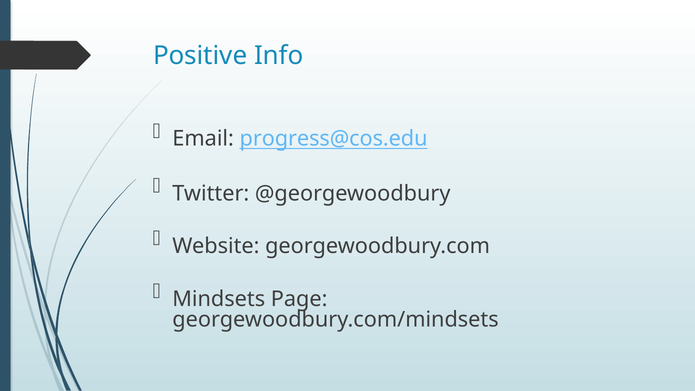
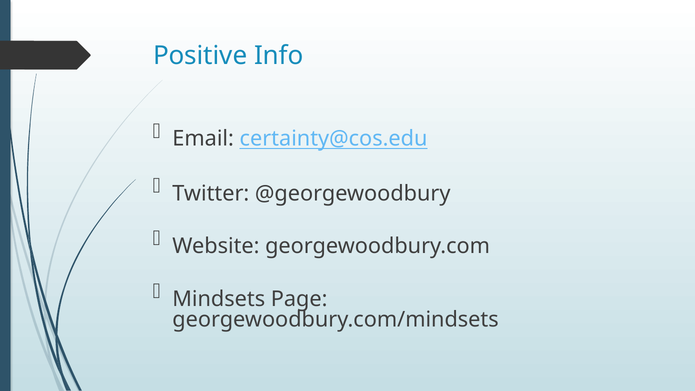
progress@cos.edu: progress@cos.edu -> certainty@cos.edu
